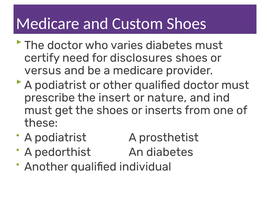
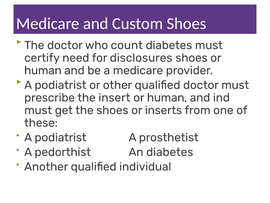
varies: varies -> count
versus at (43, 70): versus -> human
nature at (167, 97): nature -> human
